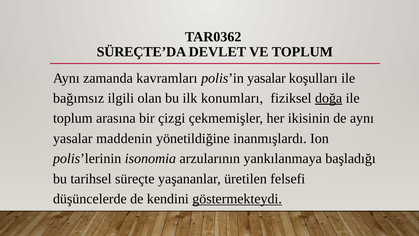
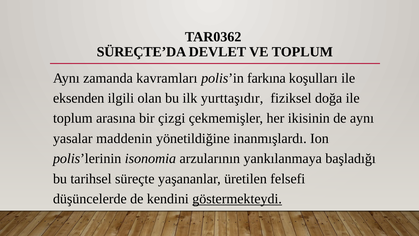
polis’in yasalar: yasalar -> farkına
bağımsız: bağımsız -> eksenden
konumları: konumları -> yurttaşıdır
doğa underline: present -> none
